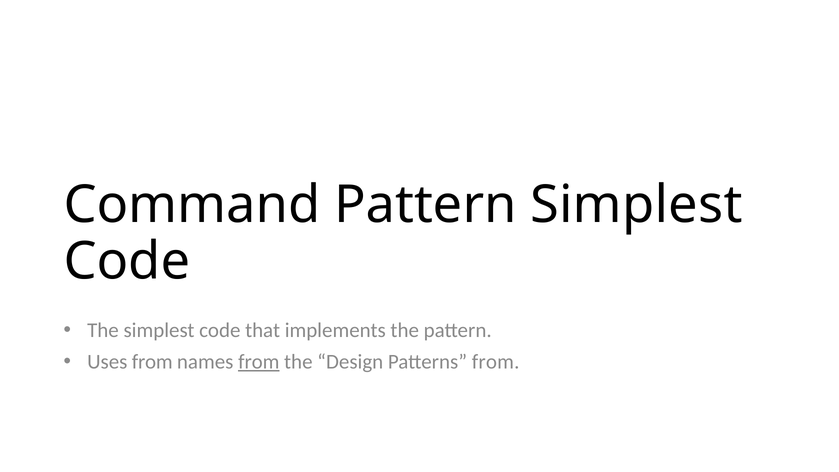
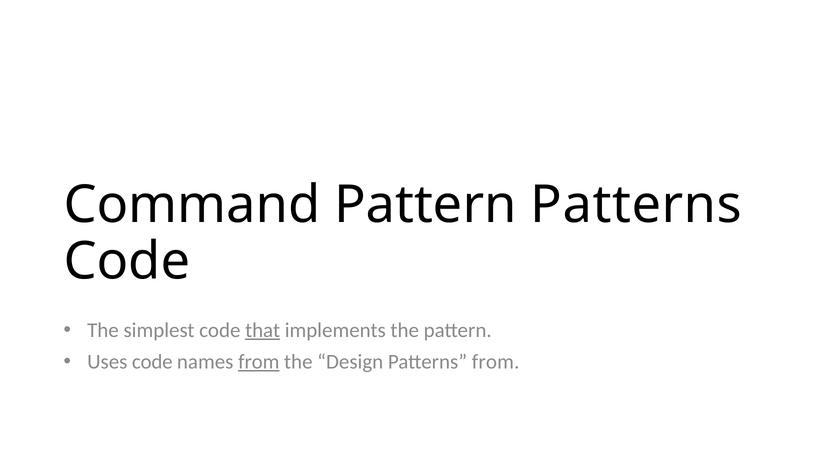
Pattern Simplest: Simplest -> Patterns
that underline: none -> present
Uses from: from -> code
